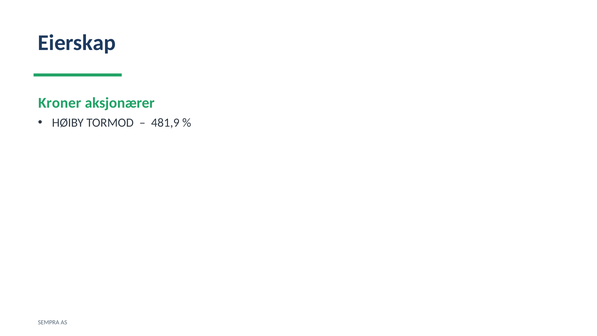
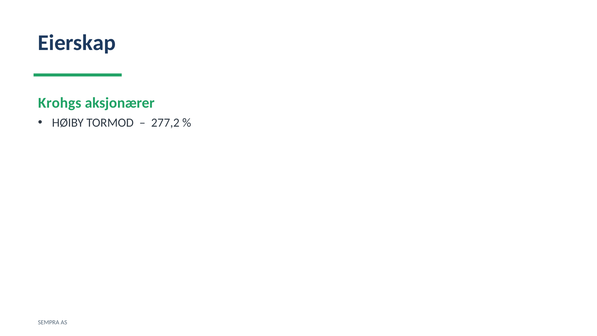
Kroner: Kroner -> Krohgs
481,9: 481,9 -> 277,2
